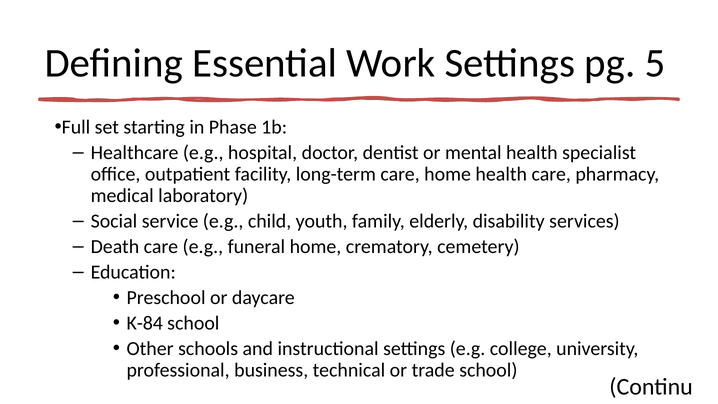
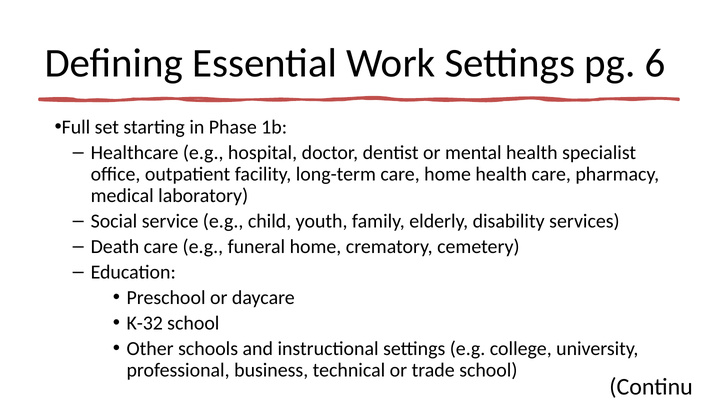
5: 5 -> 6
K-84: K-84 -> K-32
